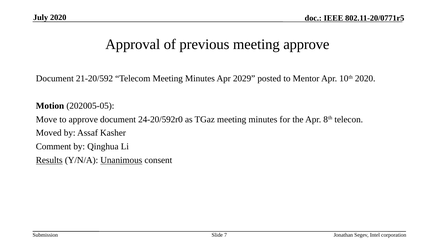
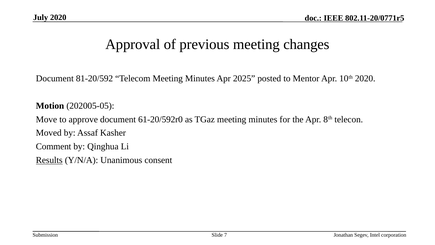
meeting approve: approve -> changes
21-20/592: 21-20/592 -> 81-20/592
2029: 2029 -> 2025
24-20/592r0: 24-20/592r0 -> 61-20/592r0
Unanimous underline: present -> none
